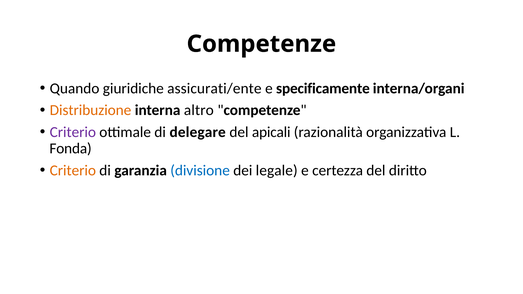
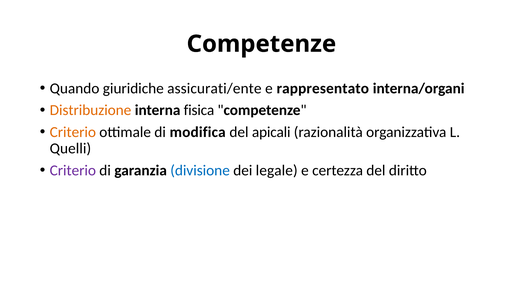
specificamente: specificamente -> rappresentato
altro: altro -> fisica
Criterio at (73, 132) colour: purple -> orange
delegare: delegare -> modifica
Fonda: Fonda -> Quelli
Criterio at (73, 171) colour: orange -> purple
